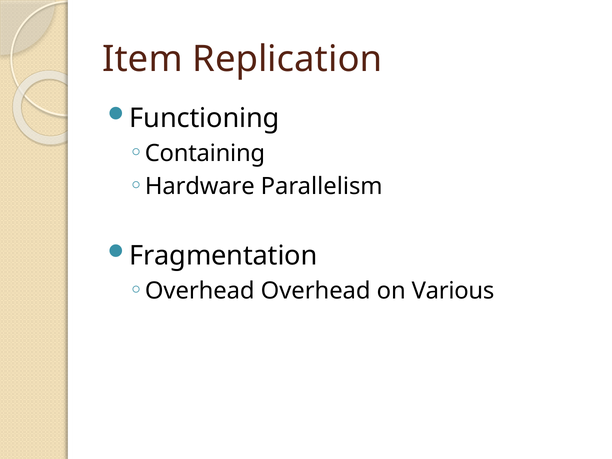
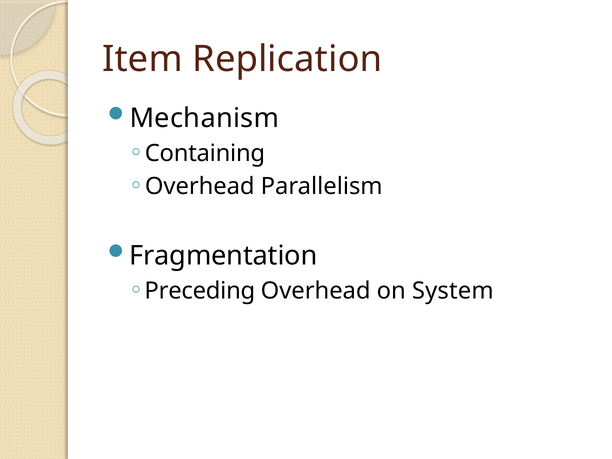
Functioning: Functioning -> Mechanism
Hardware at (200, 186): Hardware -> Overhead
Overhead at (200, 291): Overhead -> Preceding
Various: Various -> System
